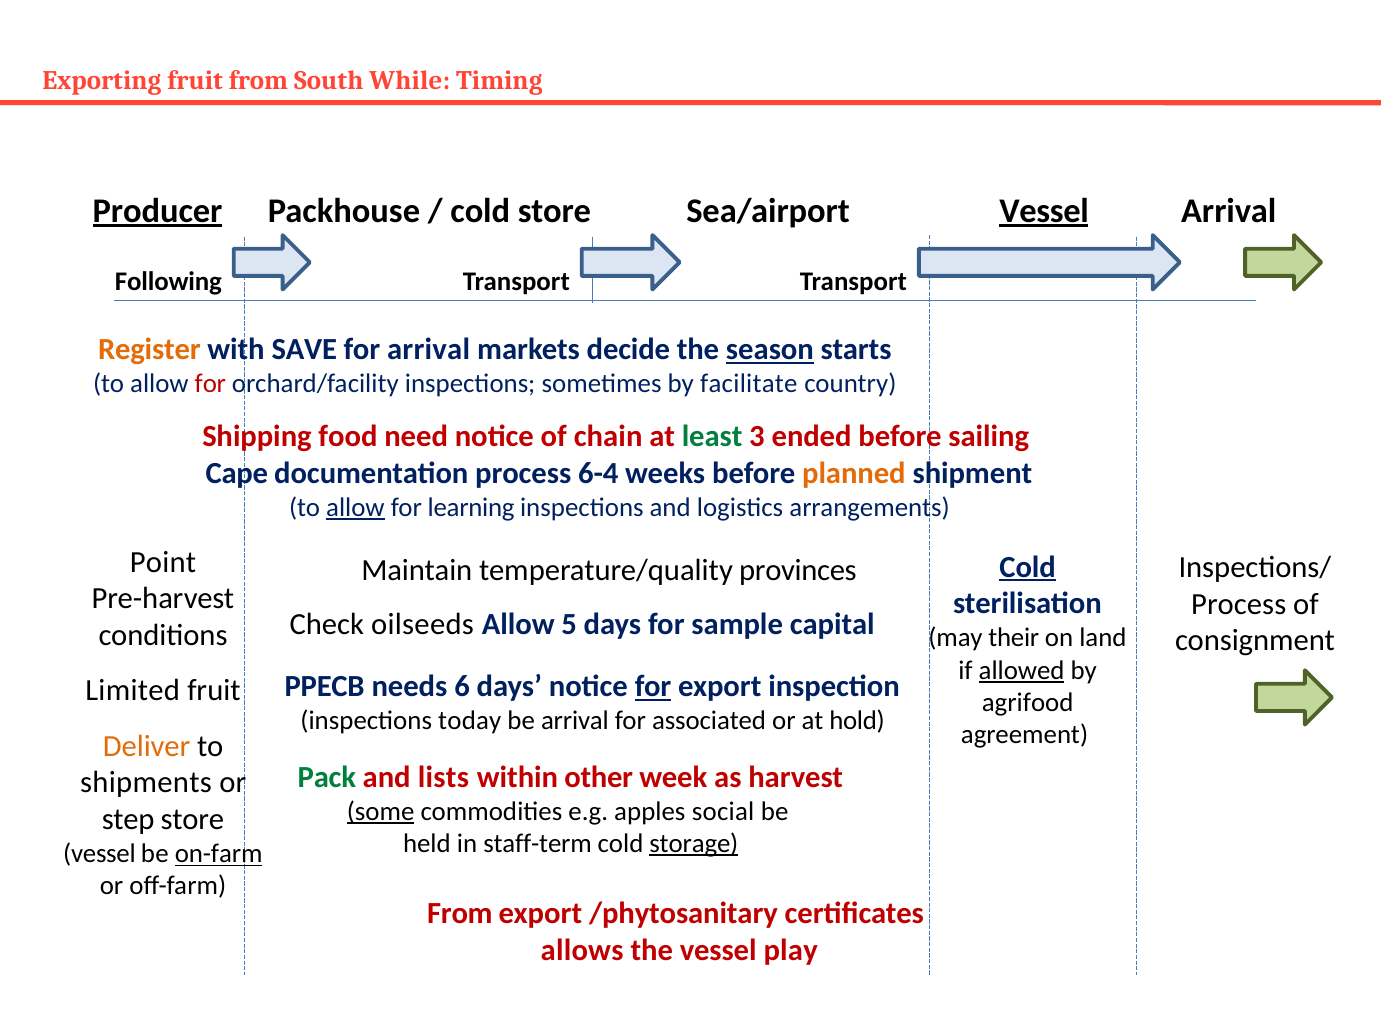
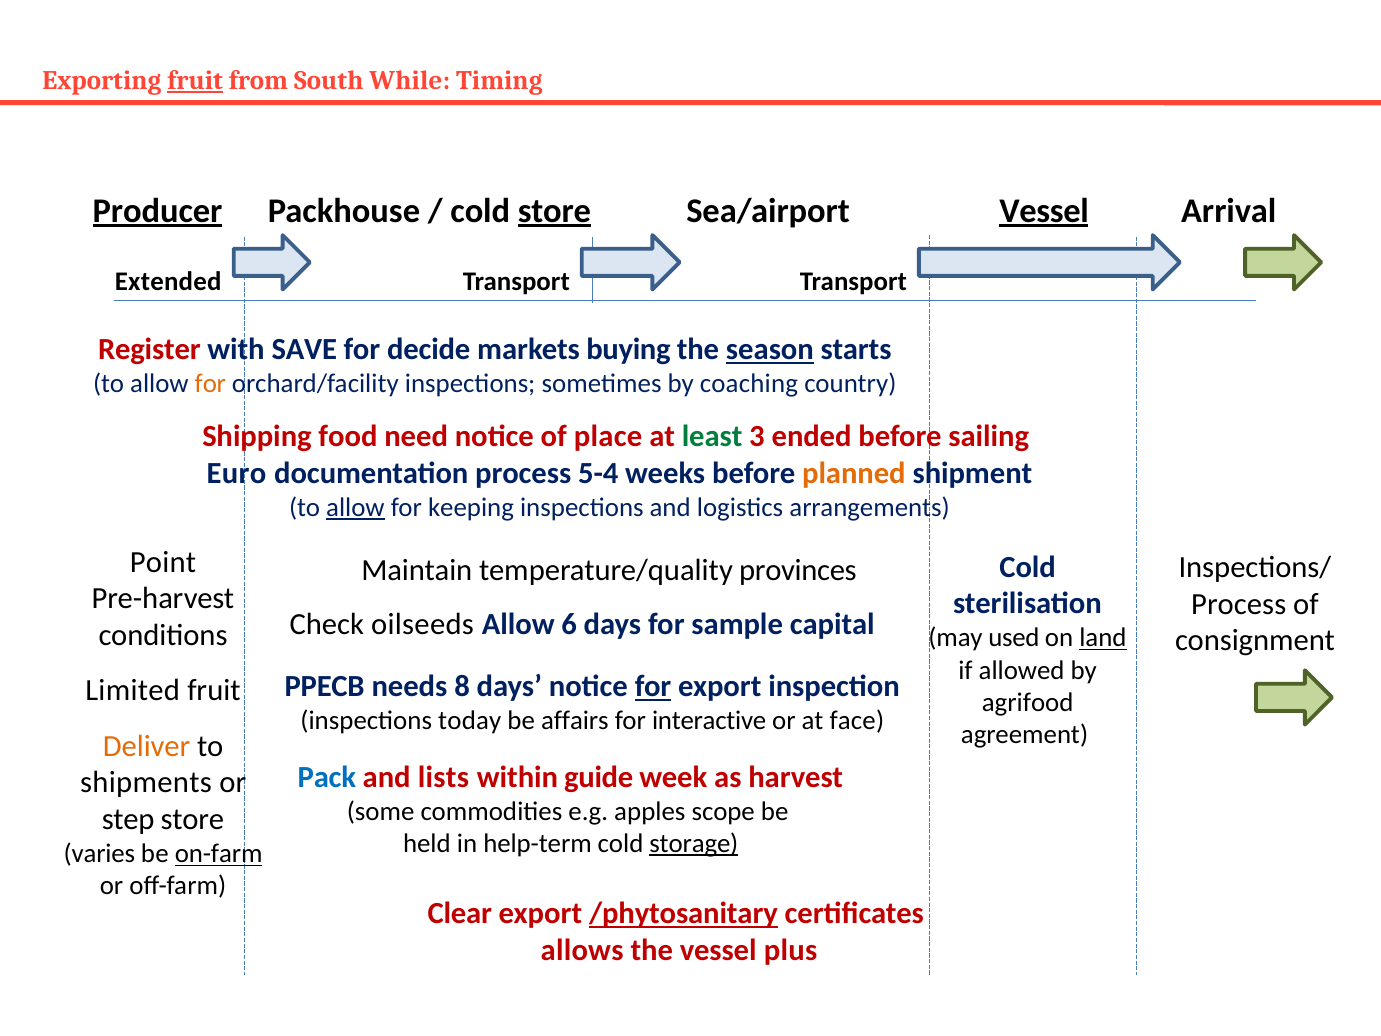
fruit at (195, 80) underline: none -> present
store at (554, 211) underline: none -> present
Following: Following -> Extended
Register colour: orange -> red
for arrival: arrival -> decide
decide: decide -> buying
for at (210, 384) colour: red -> orange
facilitate: facilitate -> coaching
chain: chain -> place
Cape: Cape -> Euro
6-4: 6-4 -> 5-4
learning: learning -> keeping
Cold at (1028, 567) underline: present -> none
5: 5 -> 6
their: their -> used
land underline: none -> present
allowed underline: present -> none
6: 6 -> 8
be arrival: arrival -> affairs
associated: associated -> interactive
hold: hold -> face
Pack colour: green -> blue
other: other -> guide
some underline: present -> none
social: social -> scope
staff-term: staff-term -> help-term
vessel at (99, 854): vessel -> varies
From at (460, 914): From -> Clear
/phytosanitary underline: none -> present
play: play -> plus
